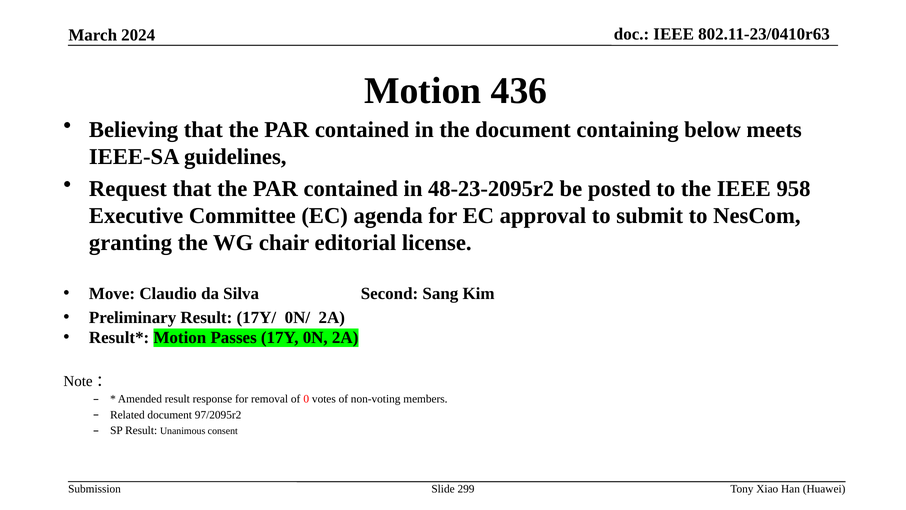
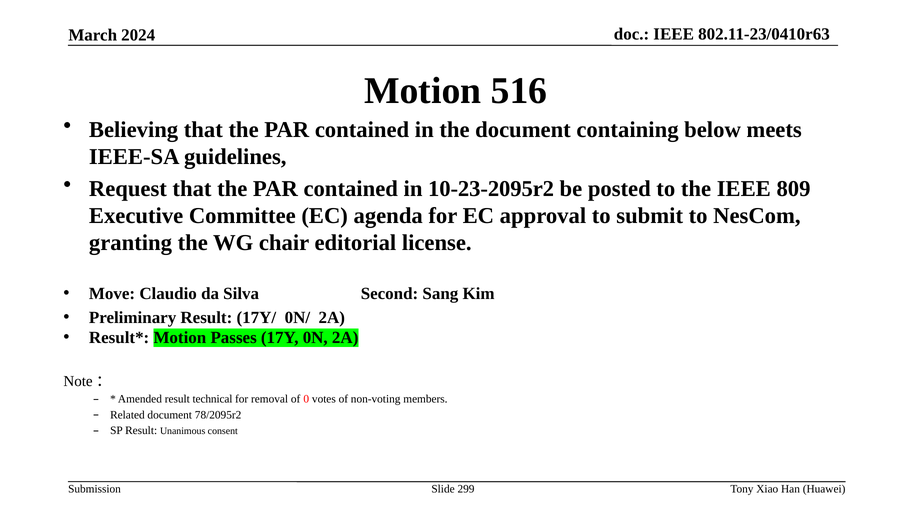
436: 436 -> 516
48-23-2095r2: 48-23-2095r2 -> 10-23-2095r2
958: 958 -> 809
response: response -> technical
97/2095r2: 97/2095r2 -> 78/2095r2
